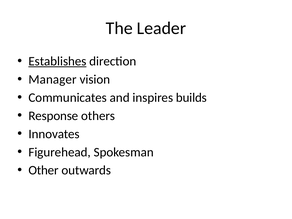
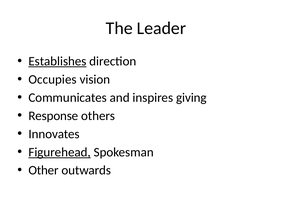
Manager: Manager -> Occupies
builds: builds -> giving
Figurehead underline: none -> present
